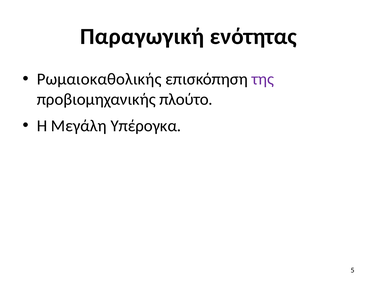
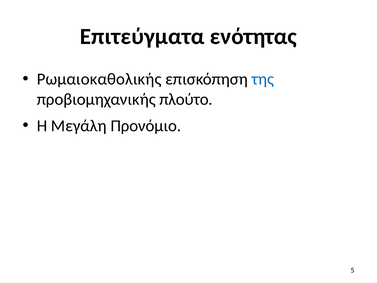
Παραγωγική: Παραγωγική -> Επιτεύγματα
της colour: purple -> blue
Υπέρογκα: Υπέρογκα -> Προνόμιο
